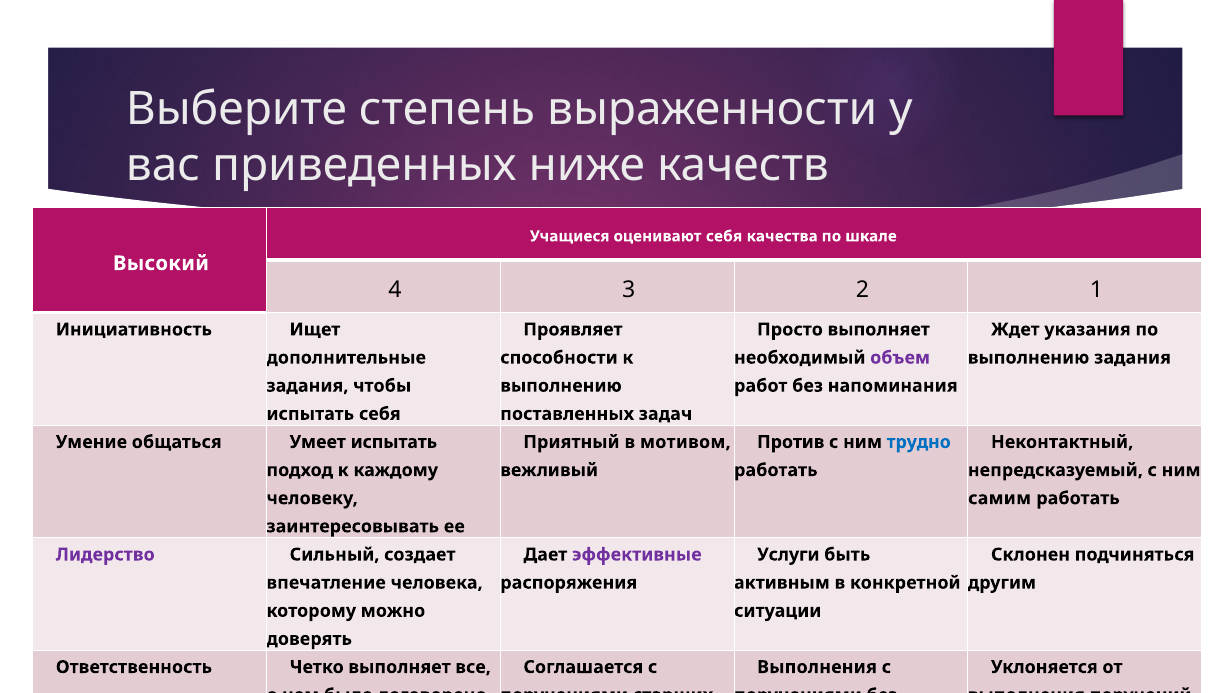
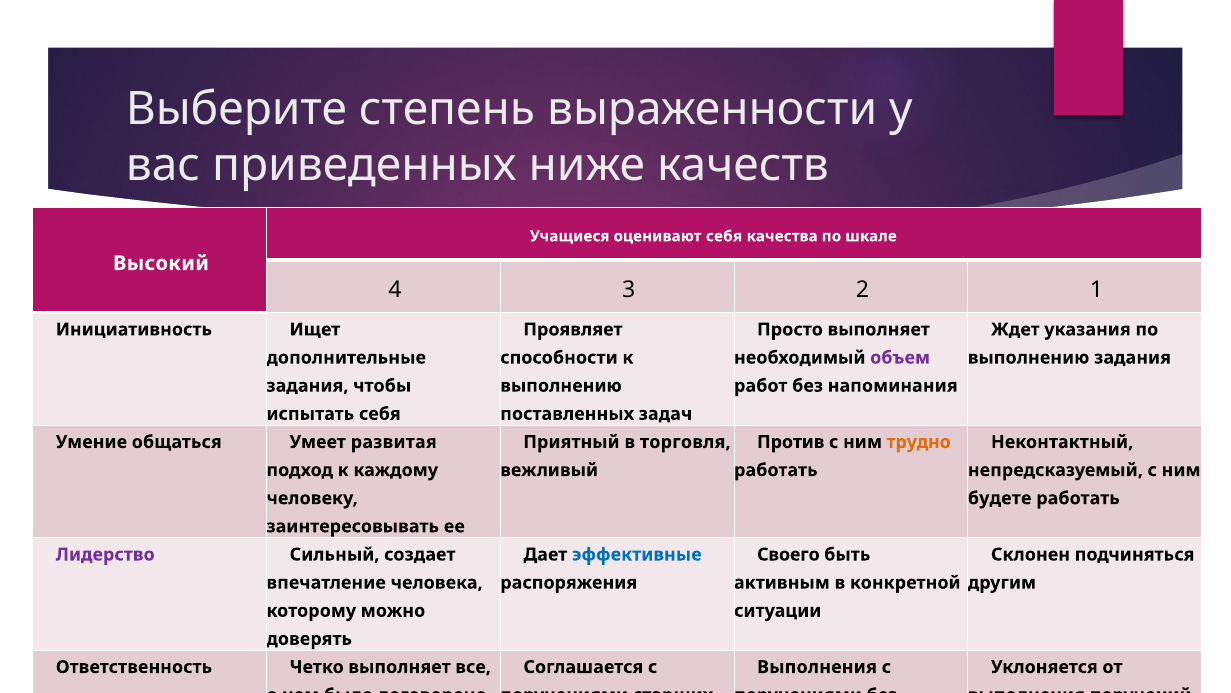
Умеет испытать: испытать -> развитая
мотивом: мотивом -> торговля
трудно colour: blue -> orange
самим: самим -> будете
эффективные colour: purple -> blue
Услуги: Услуги -> Своего
